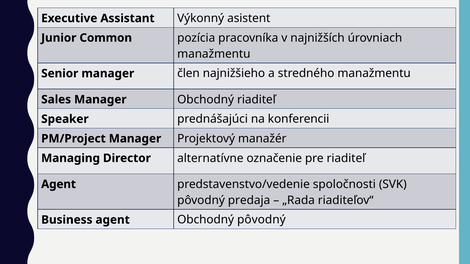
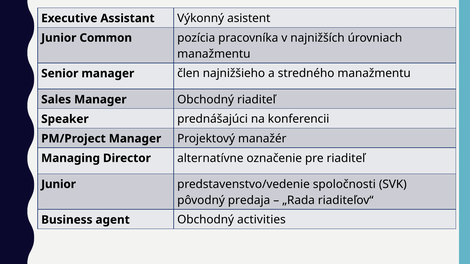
Agent at (59, 184): Agent -> Junior
Obchodný pôvodný: pôvodný -> activities
